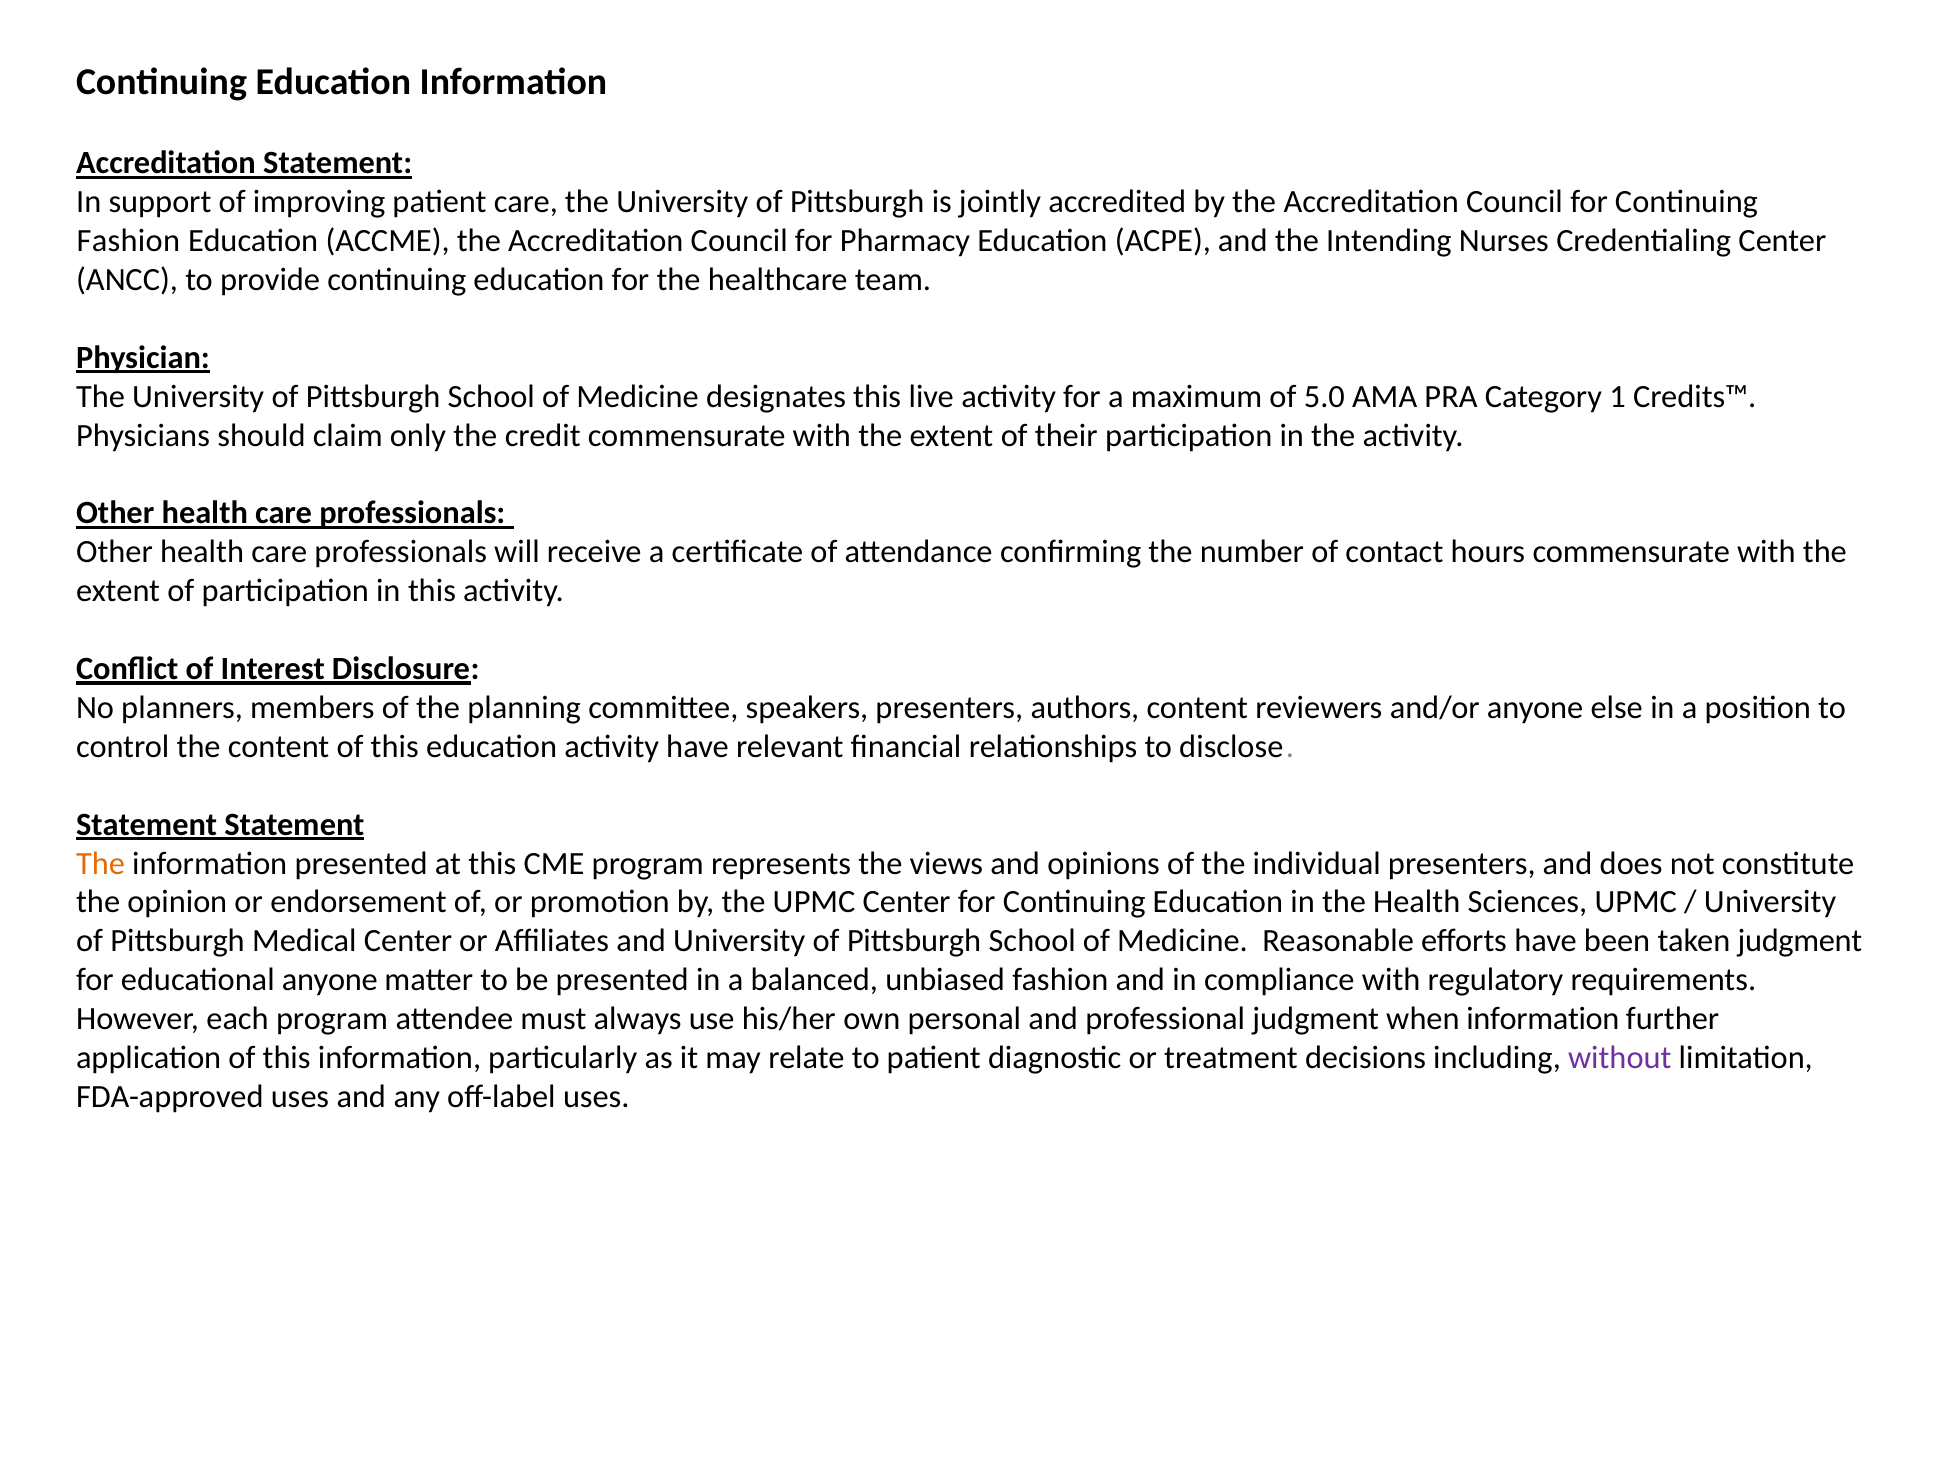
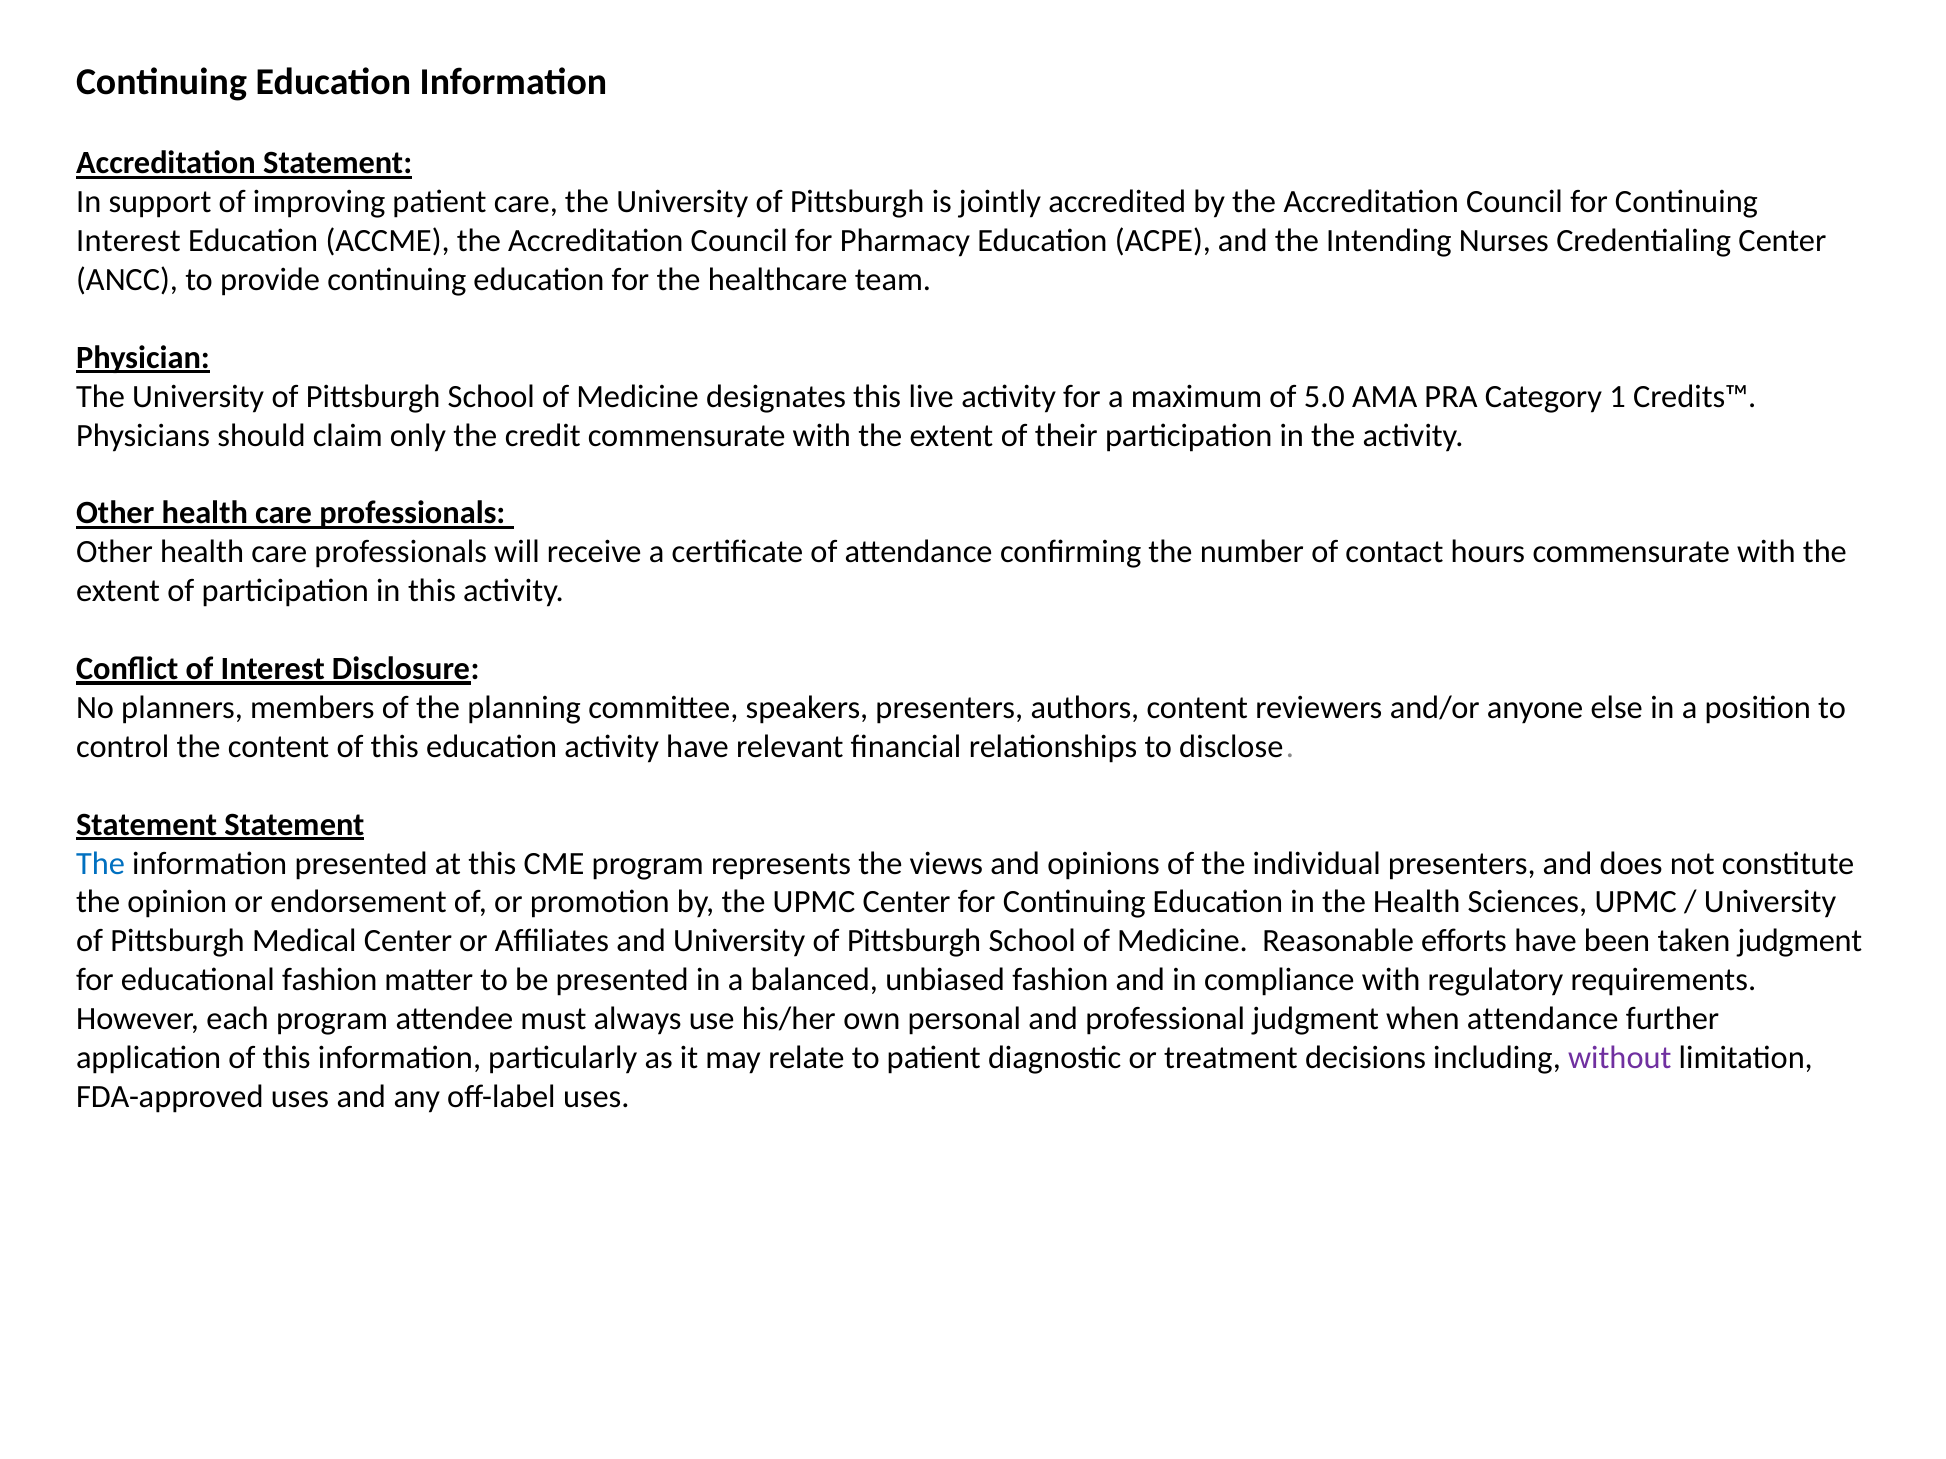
Fashion at (128, 241): Fashion -> Interest
The at (101, 864) colour: orange -> blue
educational anyone: anyone -> fashion
when information: information -> attendance
